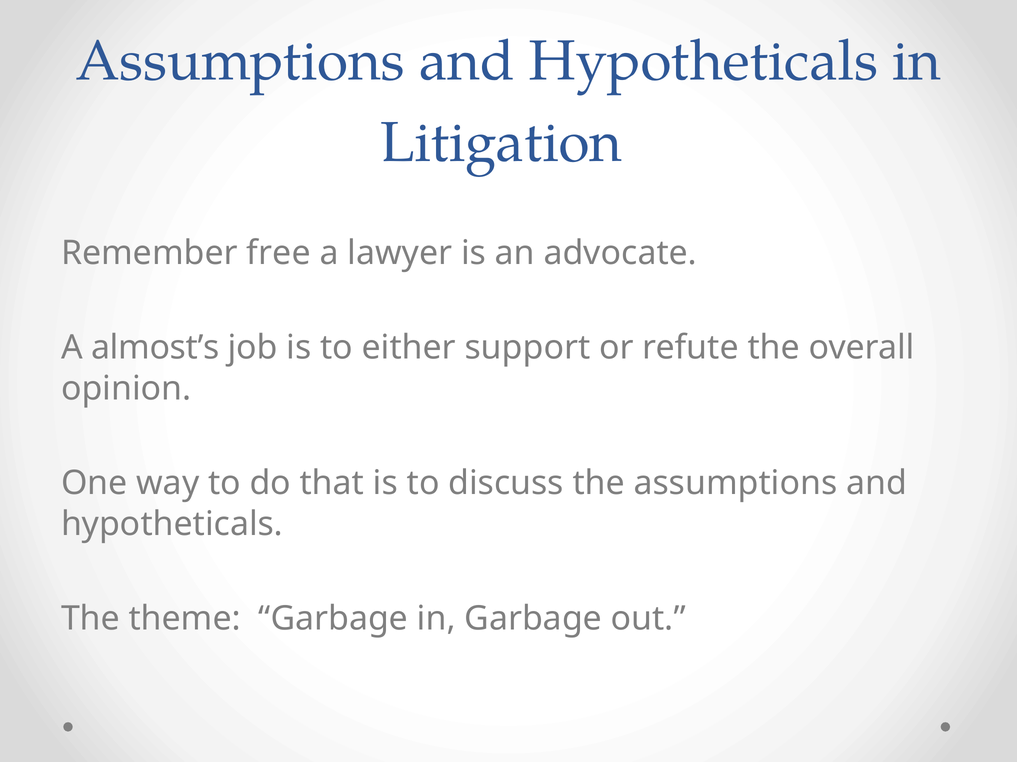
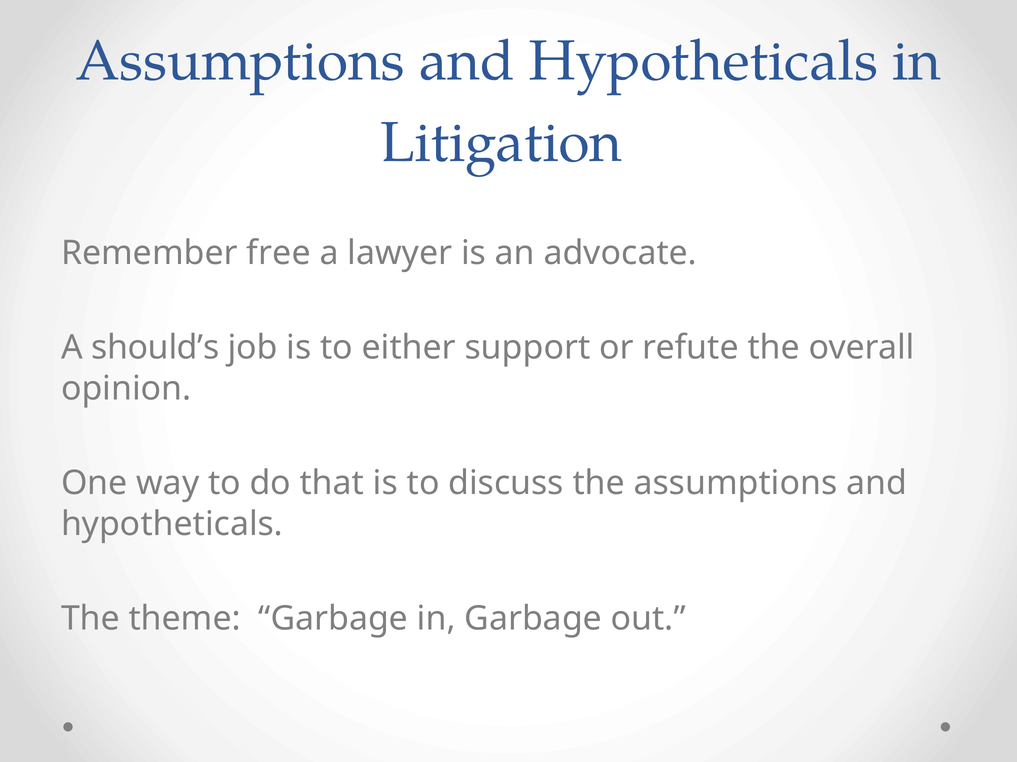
almost’s: almost’s -> should’s
